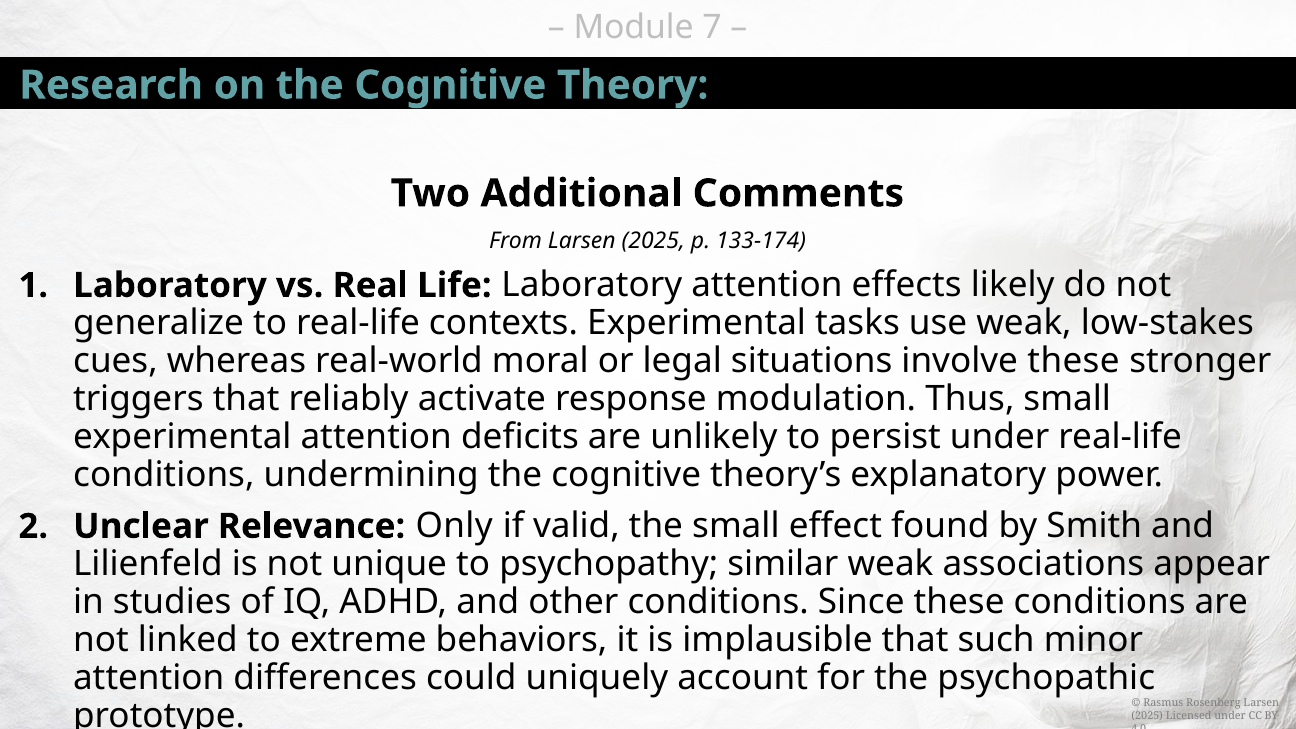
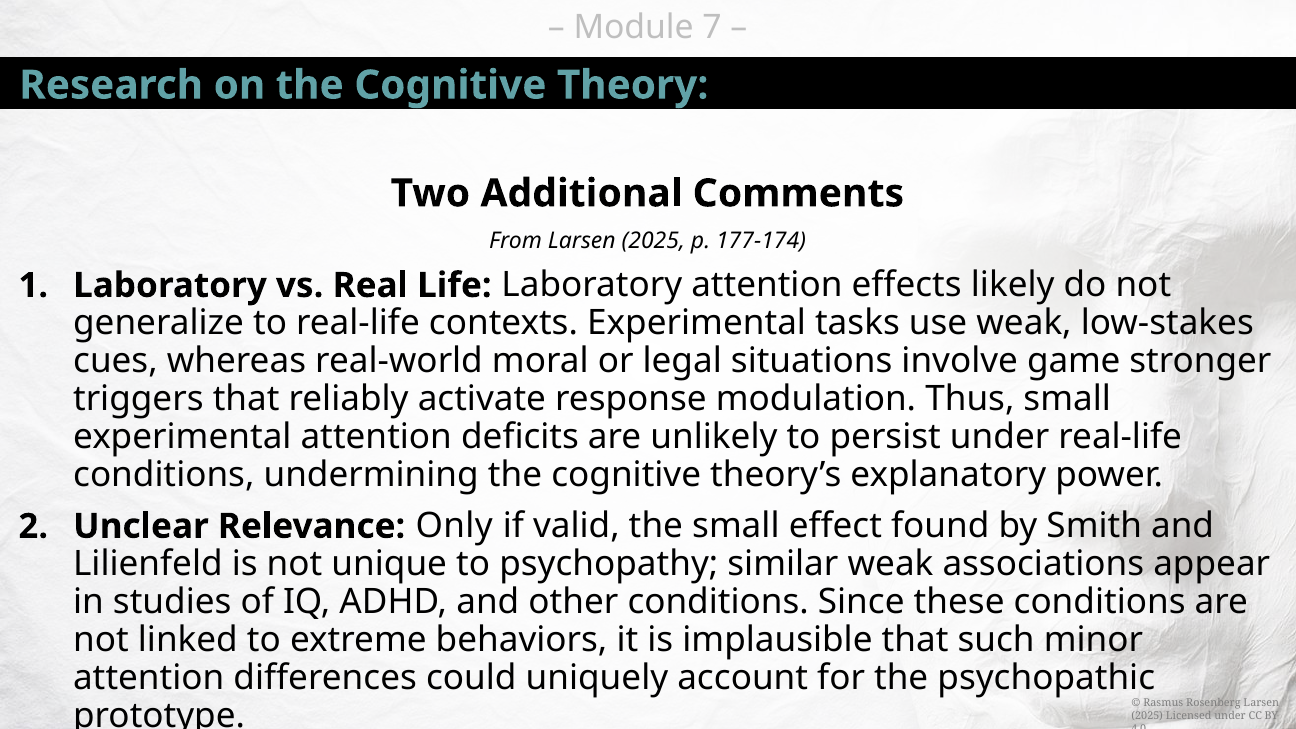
133-174: 133-174 -> 177-174
involve these: these -> game
